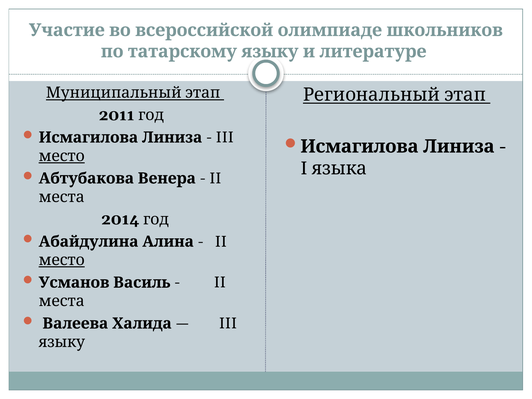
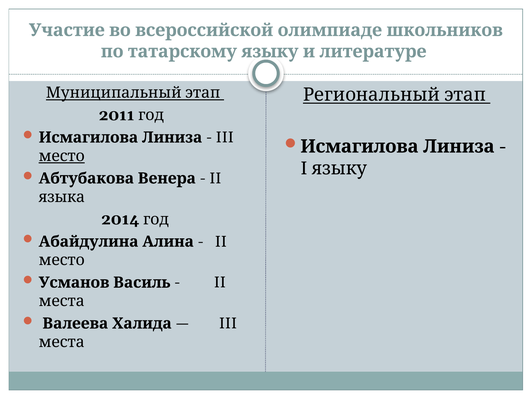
I языка: языка -> языку
места at (62, 197): места -> языка
место at (62, 260) underline: present -> none
языку at (62, 342): языку -> места
